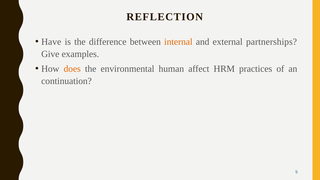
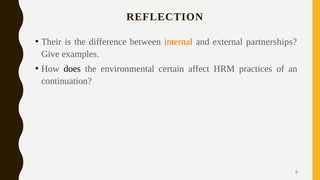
Have: Have -> Their
does colour: orange -> black
human: human -> certain
